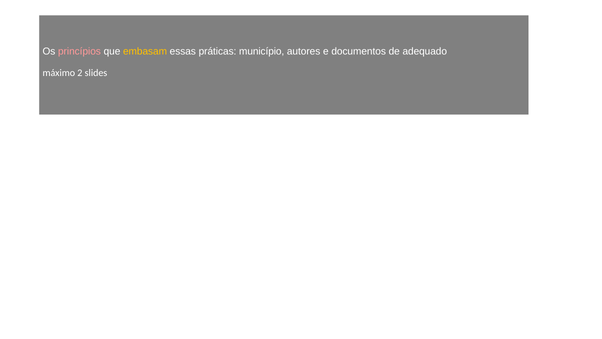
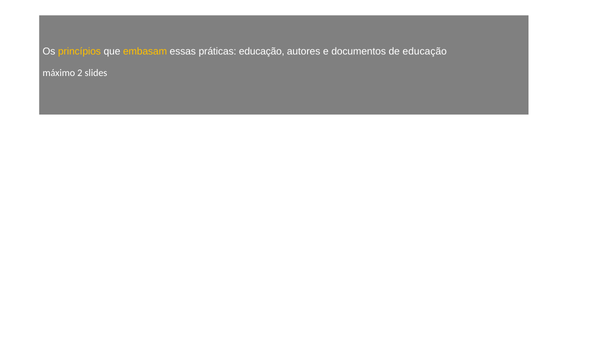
princípios colour: pink -> yellow
práticas município: município -> educação
de adequado: adequado -> educação
